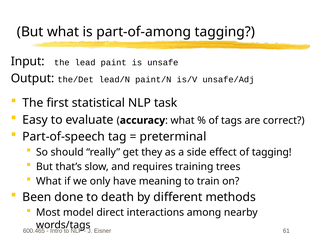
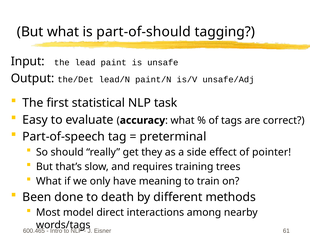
part-of-among: part-of-among -> part-of-should
of tagging: tagging -> pointer
